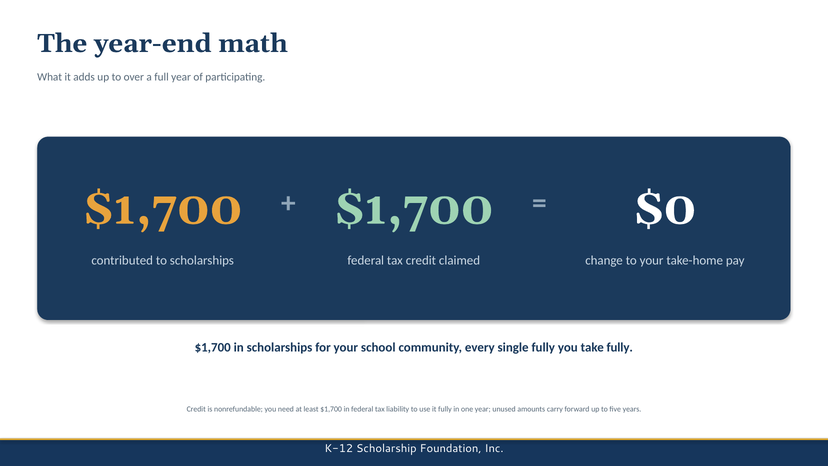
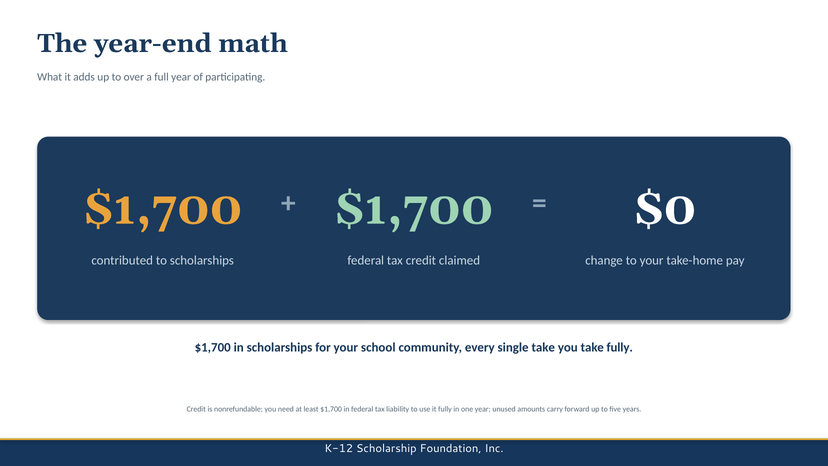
single fully: fully -> take
